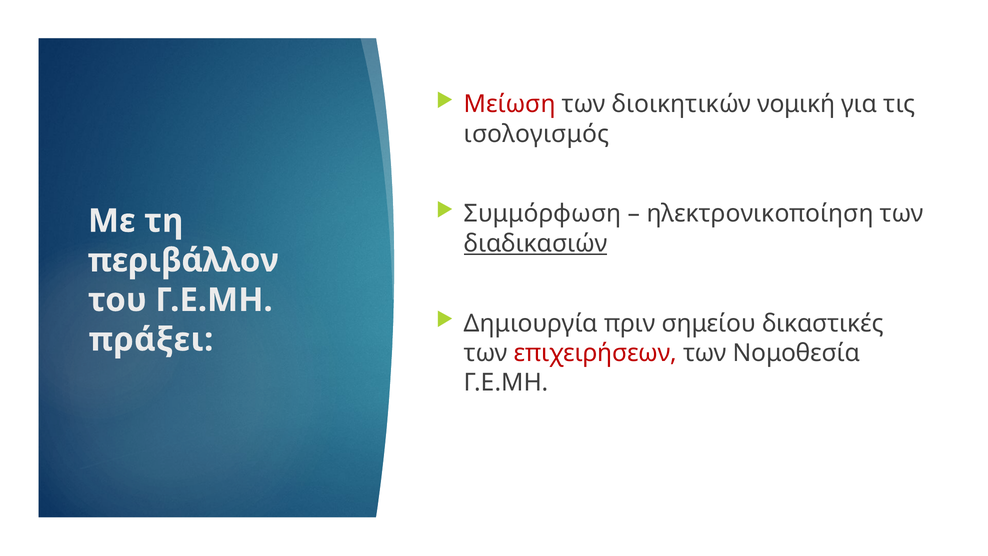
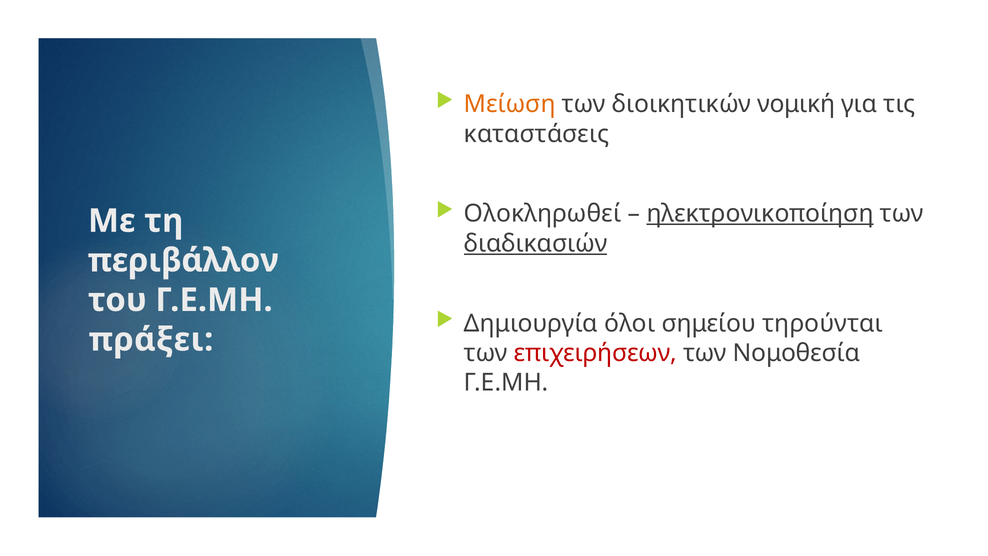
Μείωση colour: red -> orange
ισολογισμός: ισολογισμός -> καταστάσεις
Συμμόρφωση: Συμμόρφωση -> Ολοκληρωθεί
ηλεκτρονικοποίηση underline: none -> present
πριν: πριν -> όλοι
δικαστικές: δικαστικές -> τηρούνται
